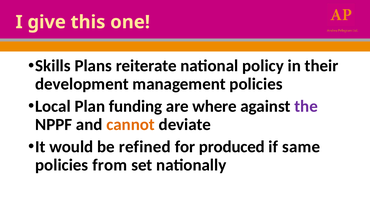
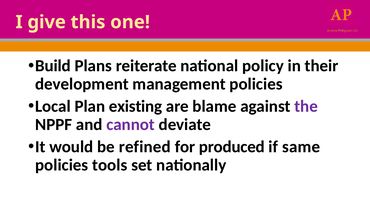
Skills: Skills -> Build
funding: funding -> existing
where: where -> blame
cannot colour: orange -> purple
from: from -> tools
